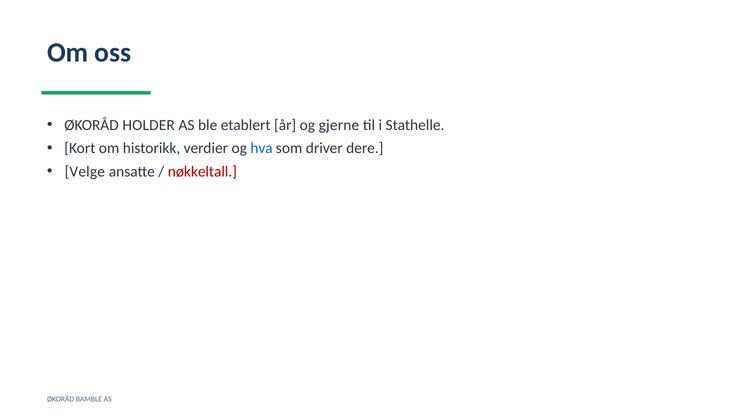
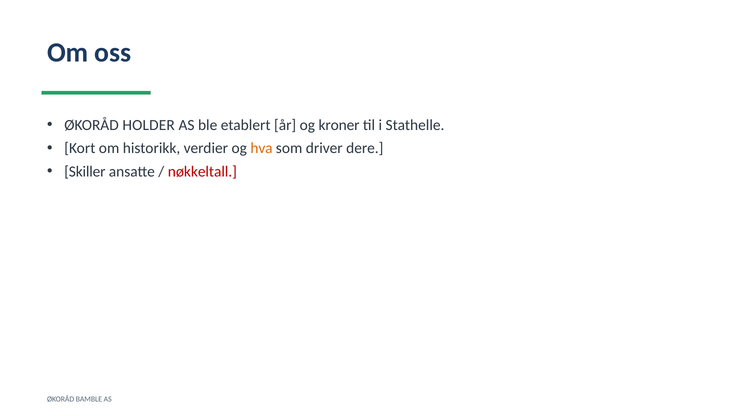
gjerne: gjerne -> kroner
hva colour: blue -> orange
Velge: Velge -> Skiller
